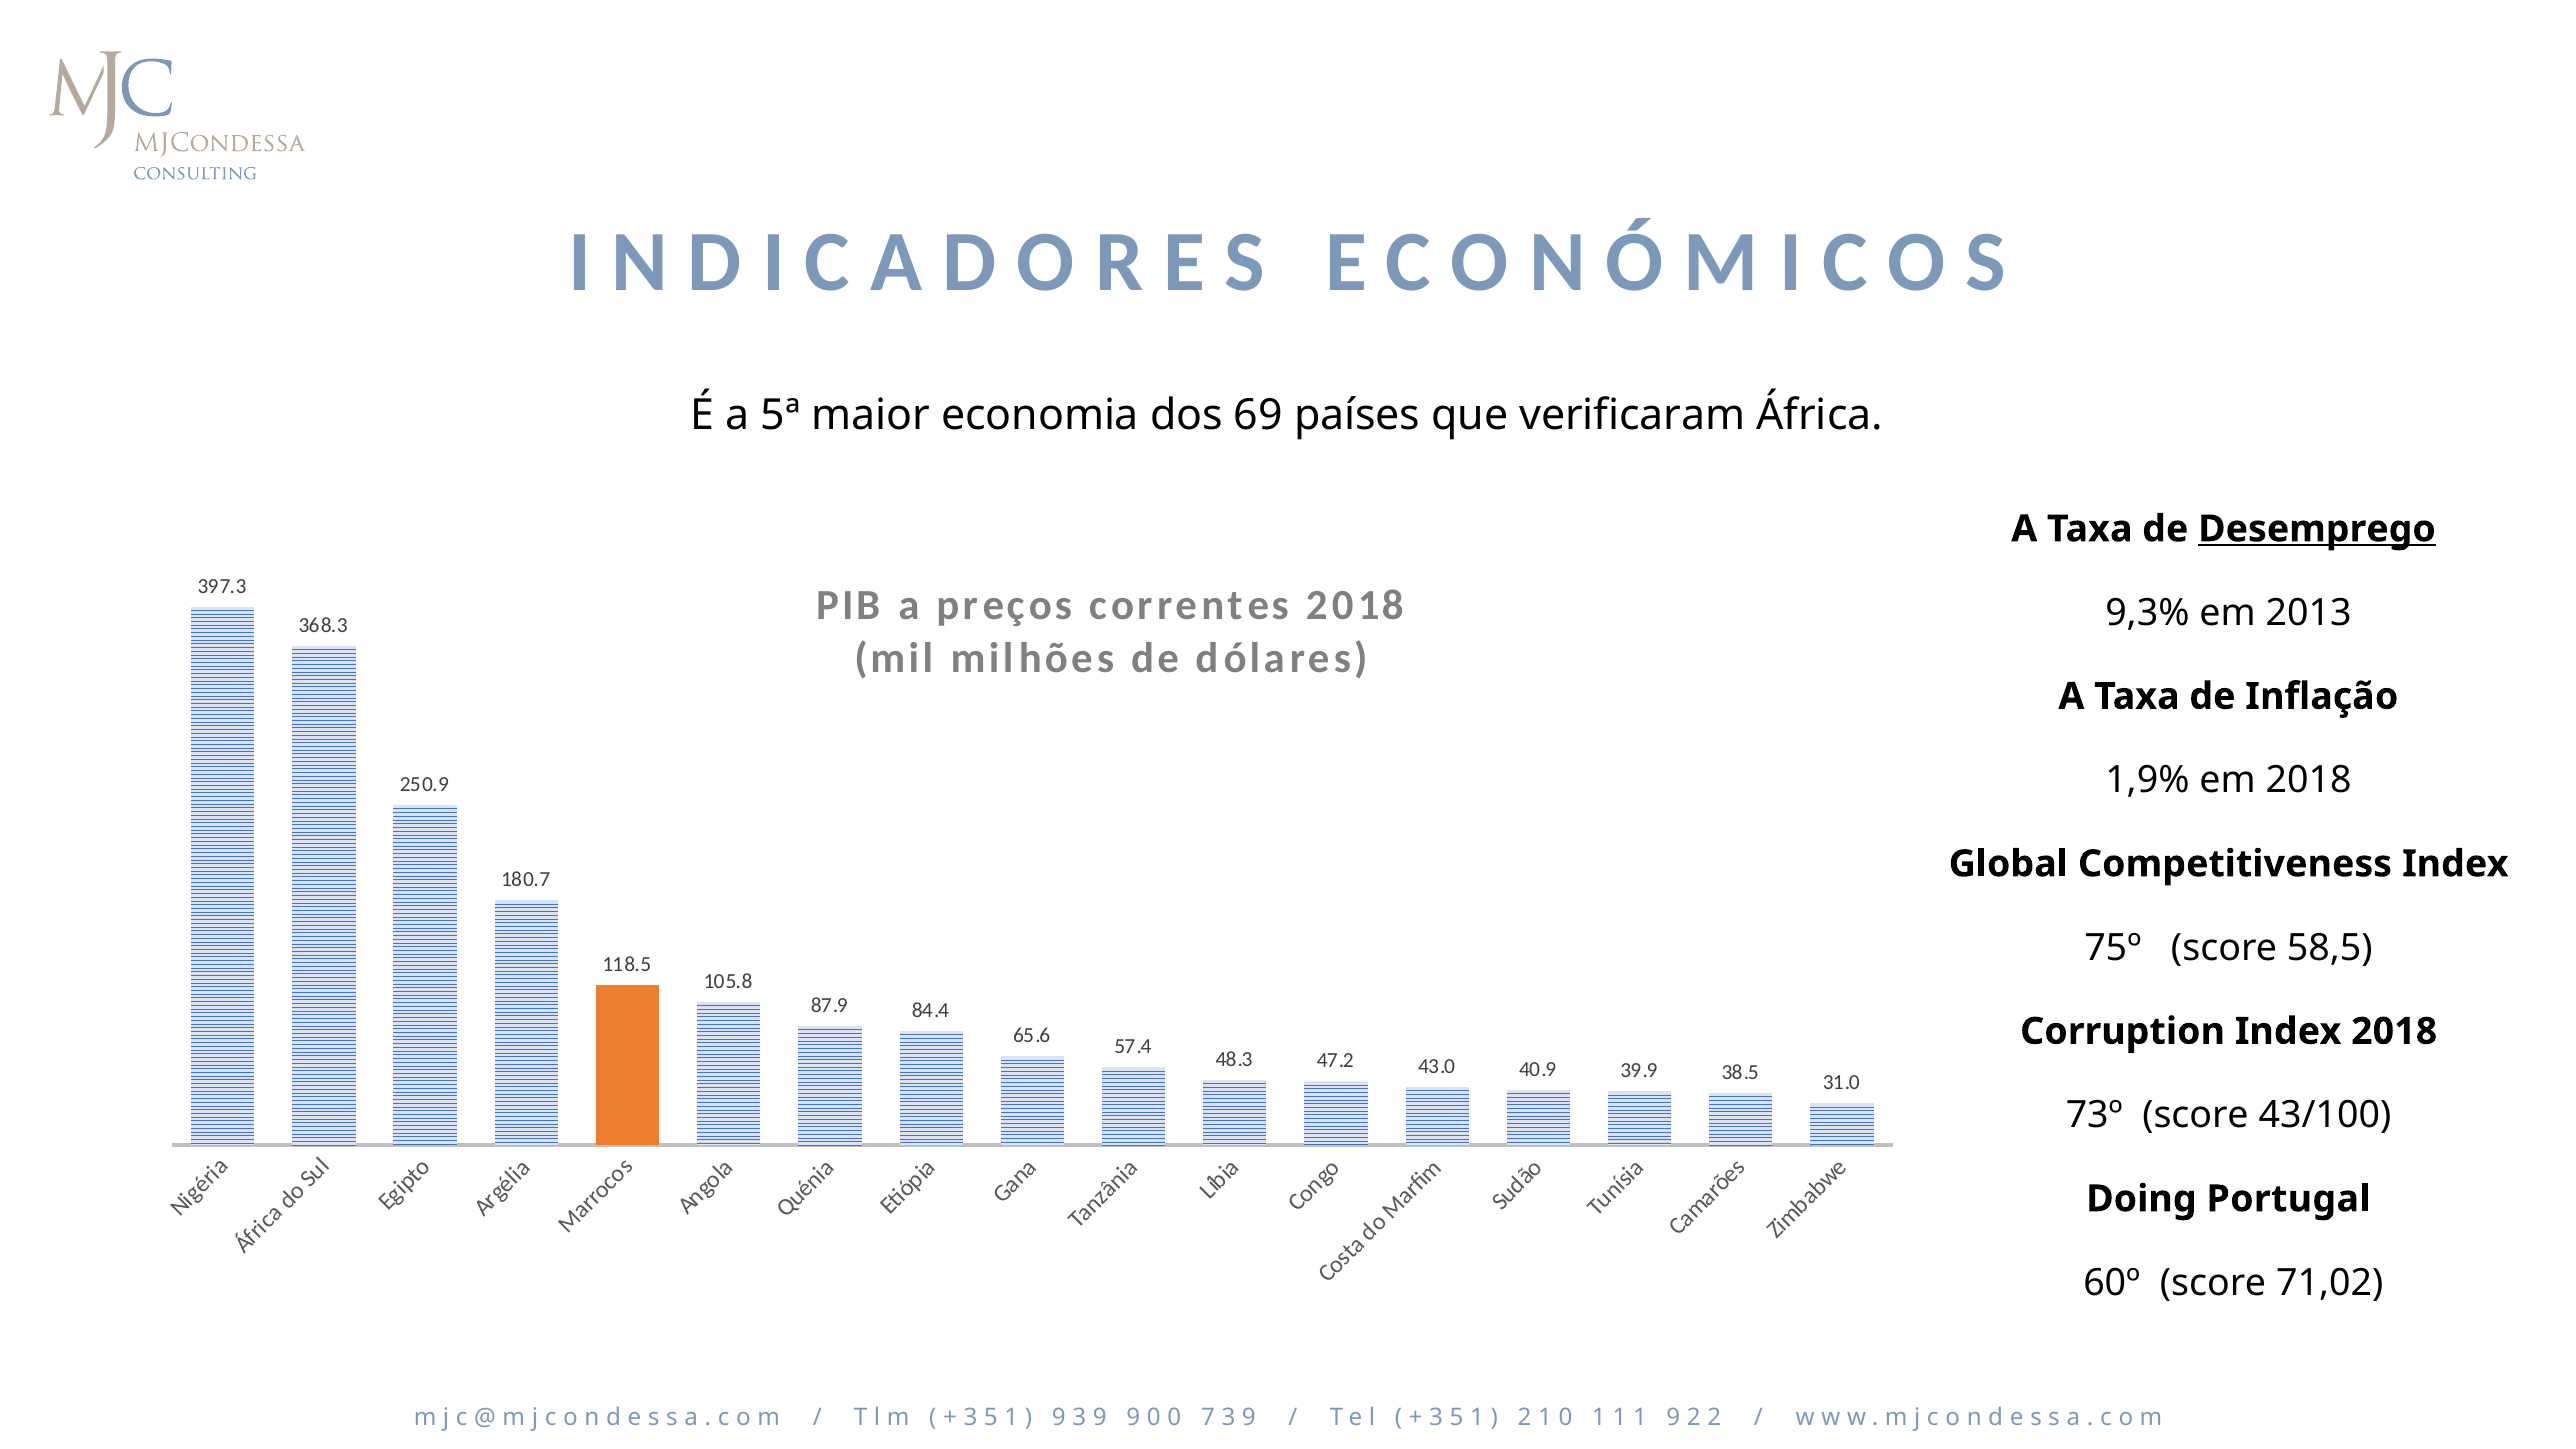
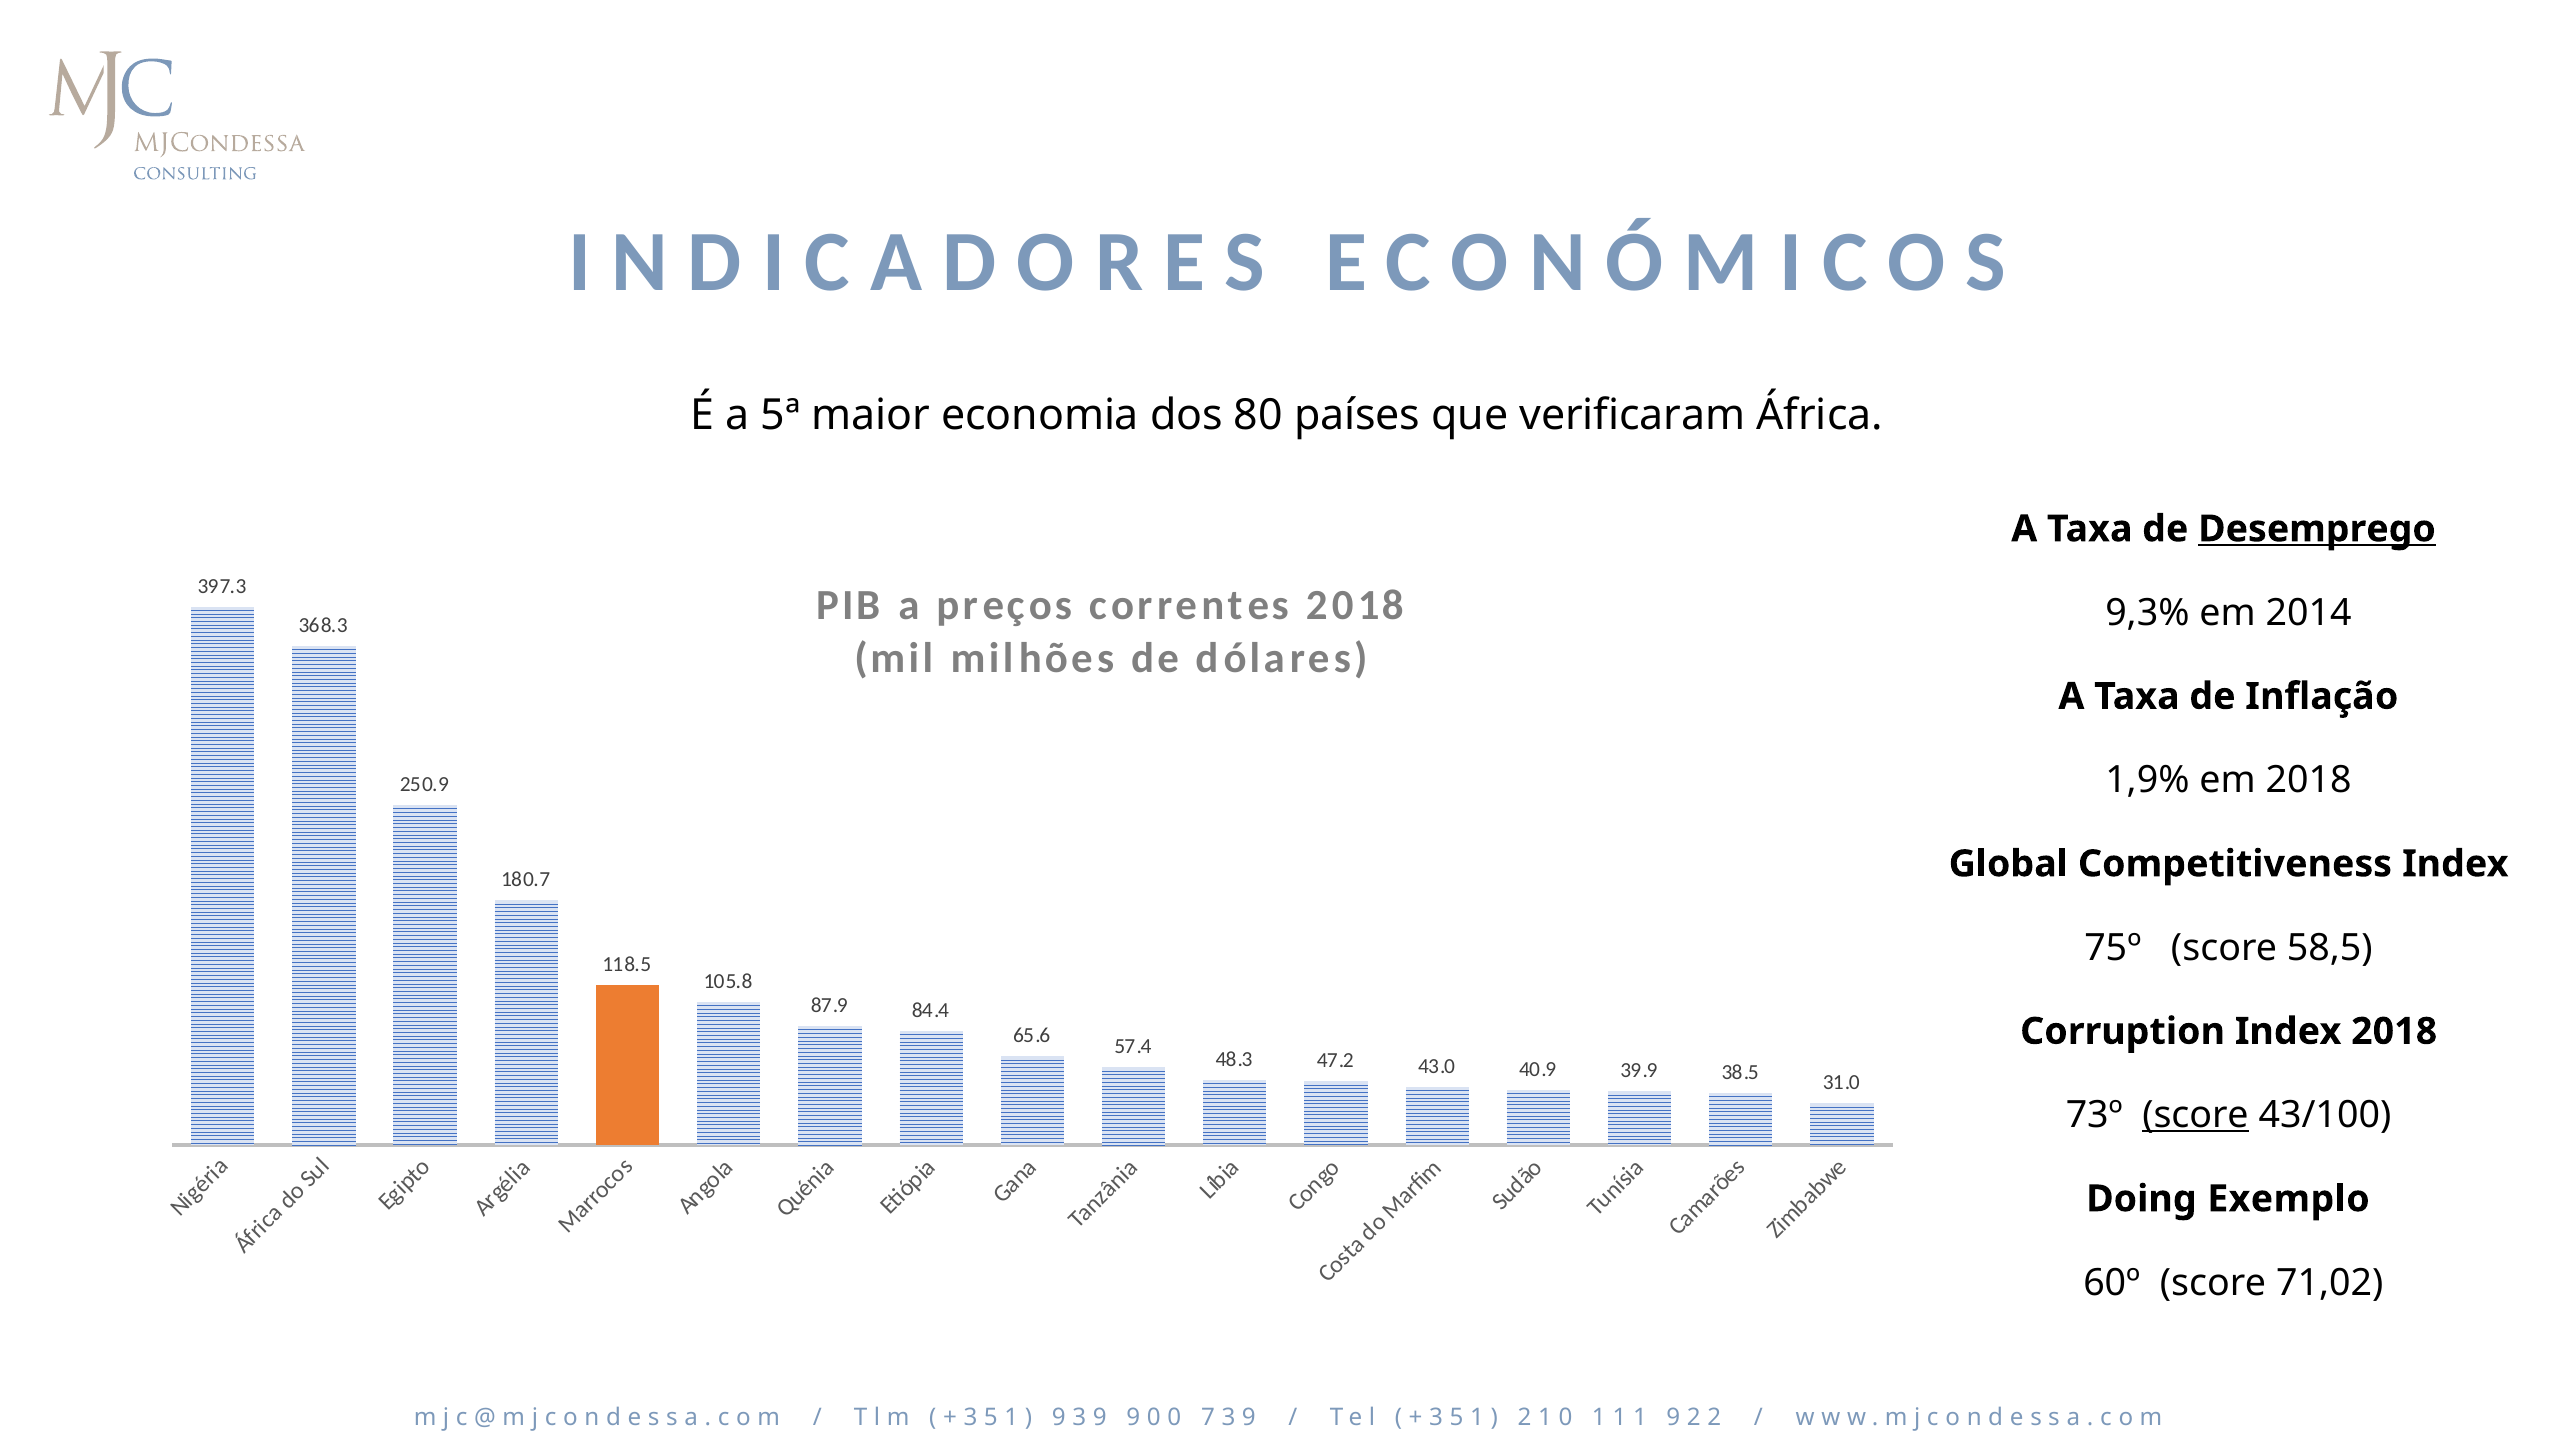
69: 69 -> 80
2013: 2013 -> 2014
score at (2196, 1115) underline: none -> present
Portugal: Portugal -> Exemplo
